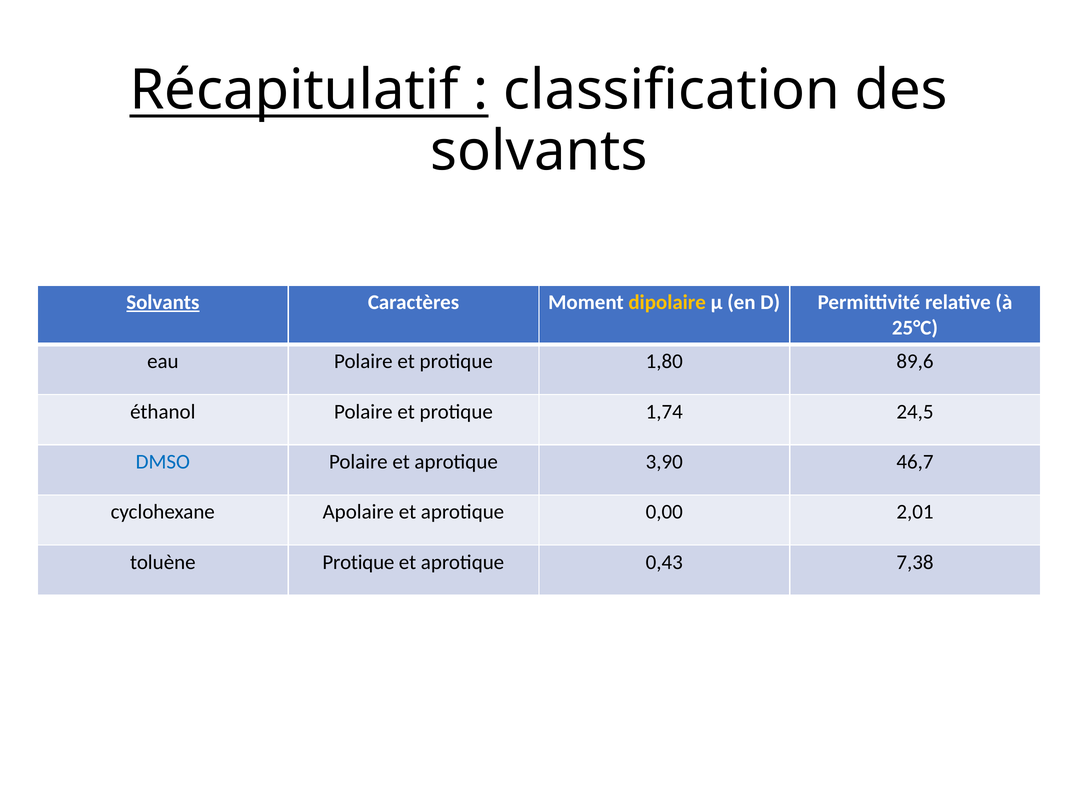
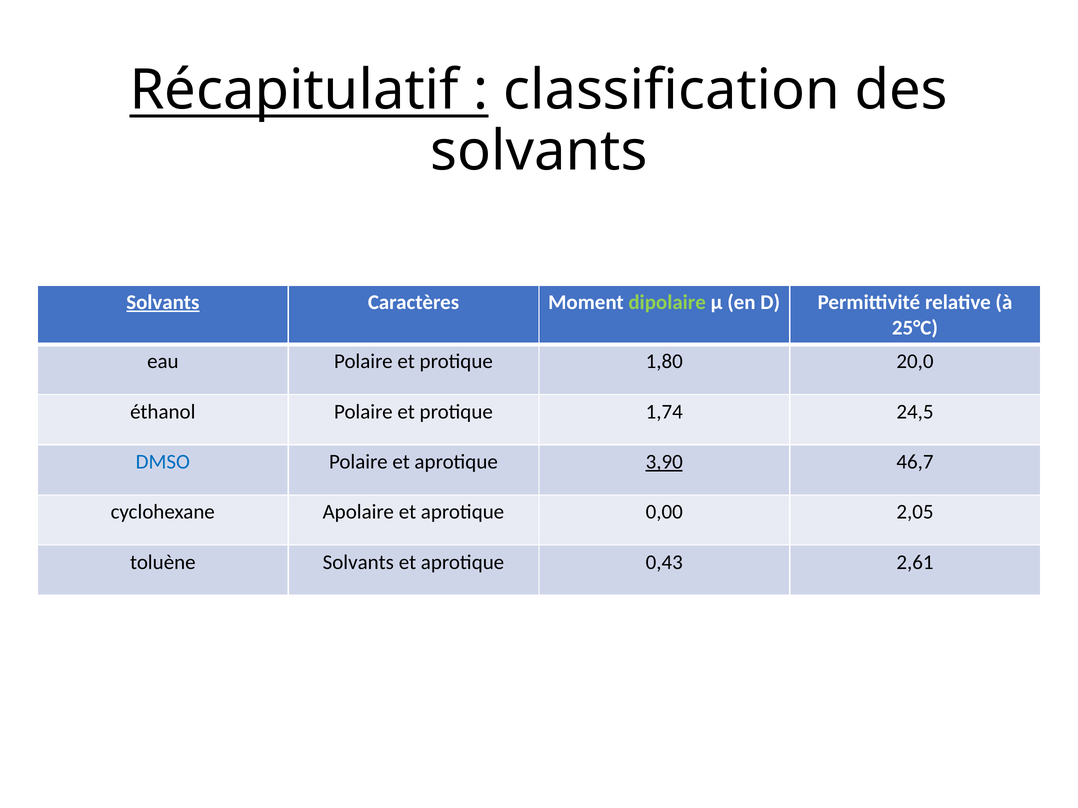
dipolaire colour: yellow -> light green
89,6: 89,6 -> 20,0
3,90 underline: none -> present
2,01: 2,01 -> 2,05
toluène Protique: Protique -> Solvants
7,38: 7,38 -> 2,61
